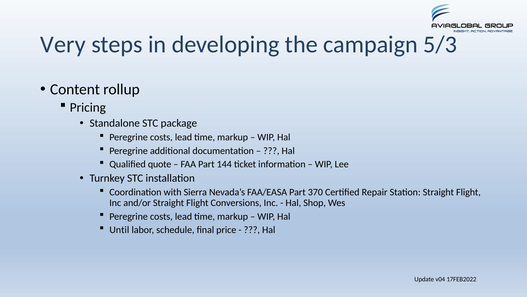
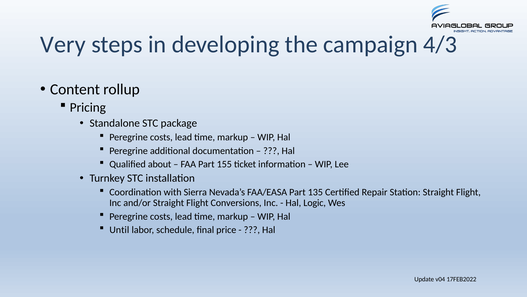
5/3: 5/3 -> 4/3
quote: quote -> about
144: 144 -> 155
370: 370 -> 135
Shop: Shop -> Logic
